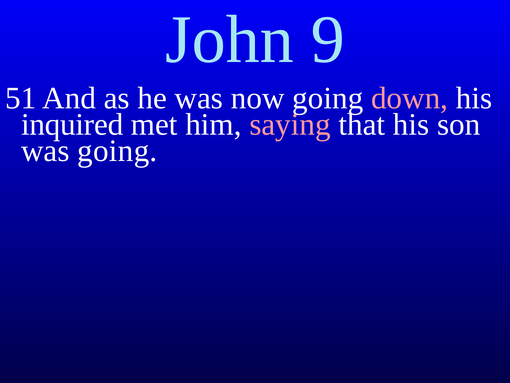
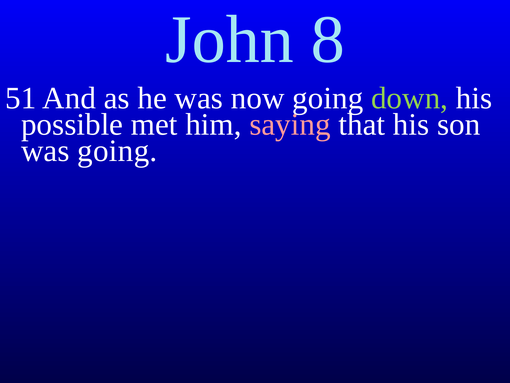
9: 9 -> 8
down colour: pink -> light green
inquired: inquired -> possible
